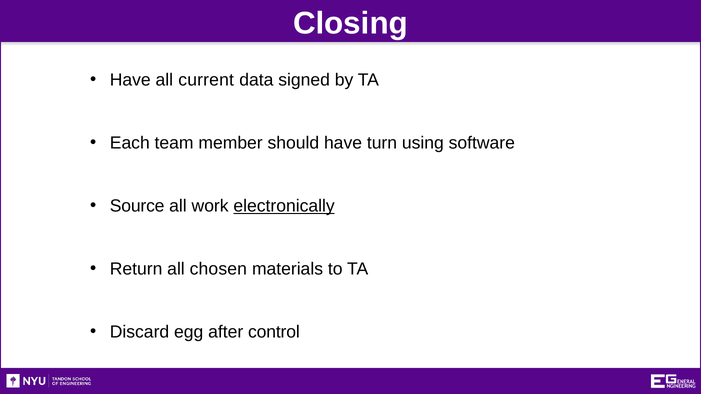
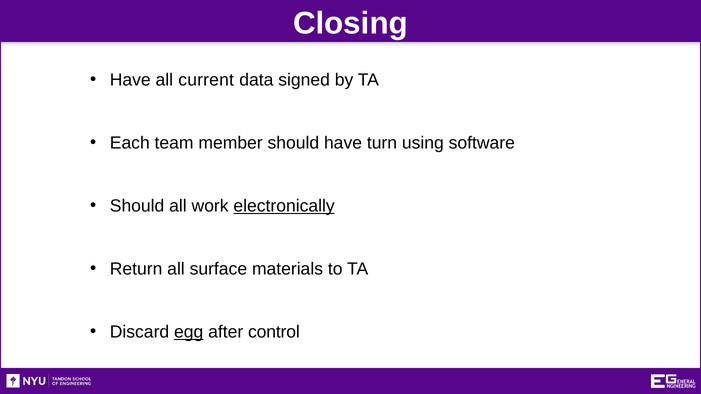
Source at (137, 206): Source -> Should
chosen: chosen -> surface
egg underline: none -> present
